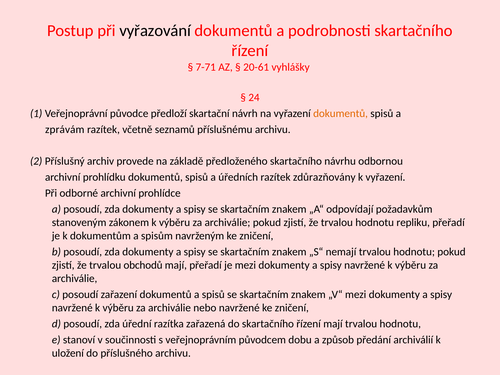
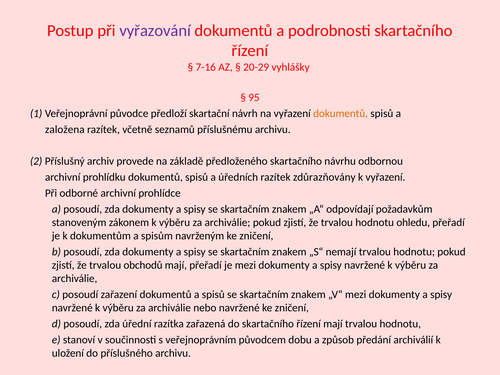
vyřazování colour: black -> purple
7-71: 7-71 -> 7-16
20-61: 20-61 -> 20-29
24: 24 -> 95
zprávám: zprávám -> založena
repliku: repliku -> ohledu
